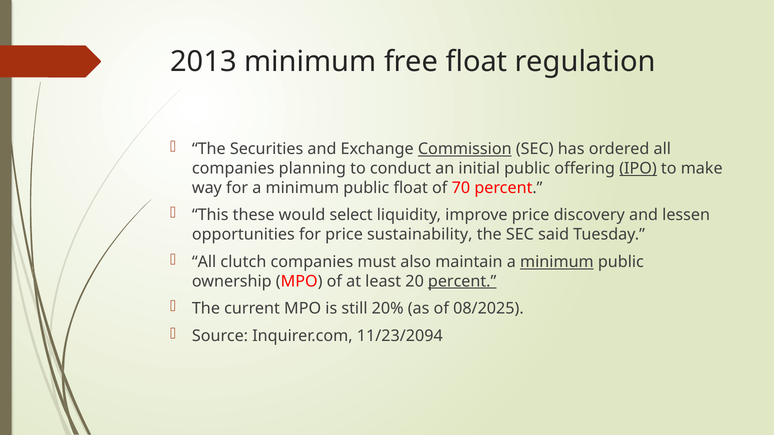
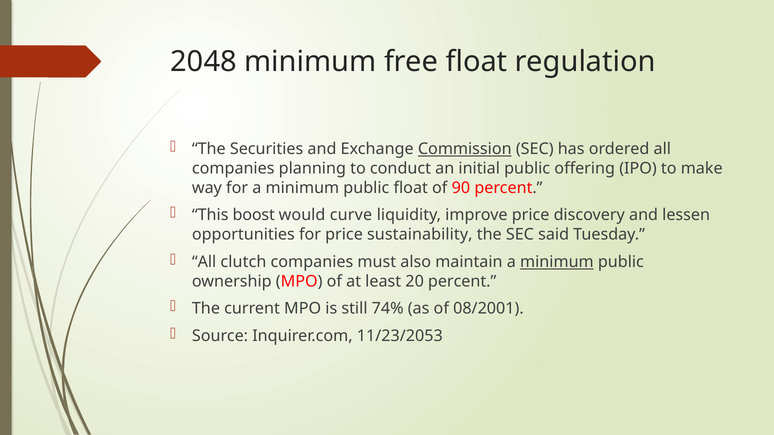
2013: 2013 -> 2048
IPO underline: present -> none
70: 70 -> 90
these: these -> boost
select: select -> curve
percent at (462, 281) underline: present -> none
20%: 20% -> 74%
08/2025: 08/2025 -> 08/2001
11/23/2094: 11/23/2094 -> 11/23/2053
